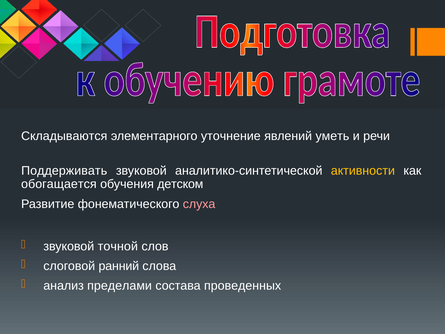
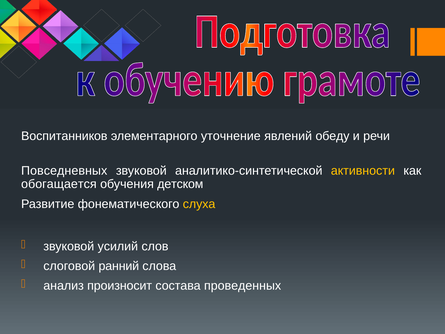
Складываются: Складываются -> Воспитанников
уметь: уметь -> обеду
Поддерживать: Поддерживать -> Повседневных
слуха colour: pink -> yellow
точной: точной -> усилий
пределами: пределами -> произносит
